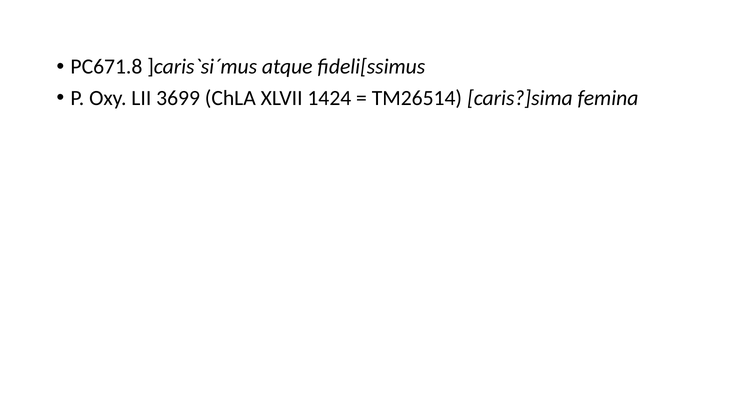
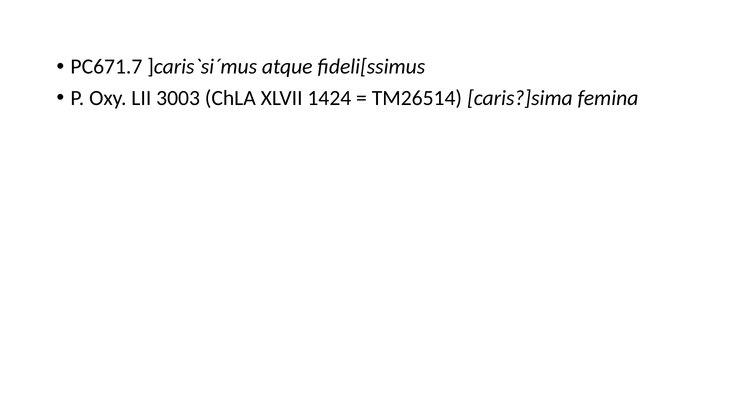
PC671.8: PC671.8 -> PC671.7
3699: 3699 -> 3003
